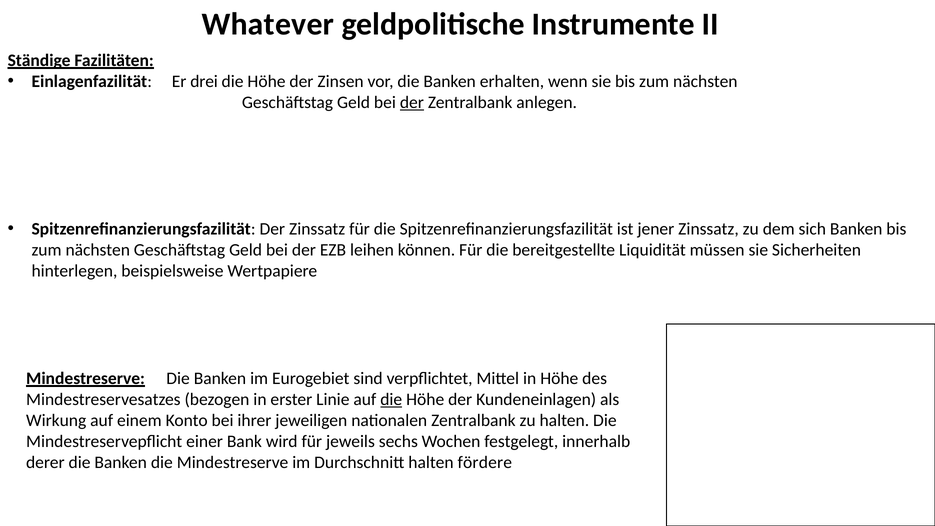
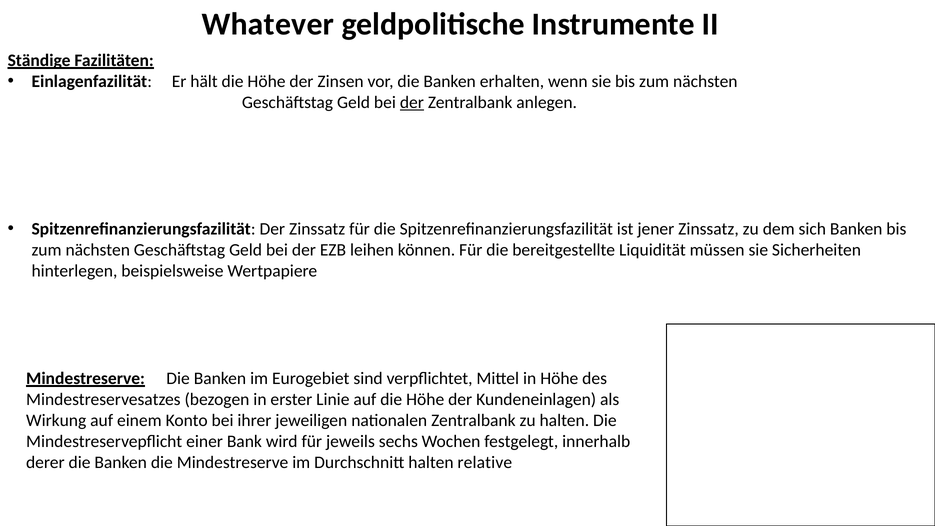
drei: drei -> hält
die at (391, 399) underline: present -> none
fördere: fördere -> relative
